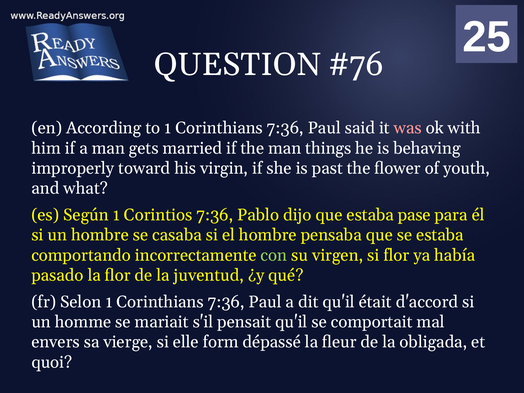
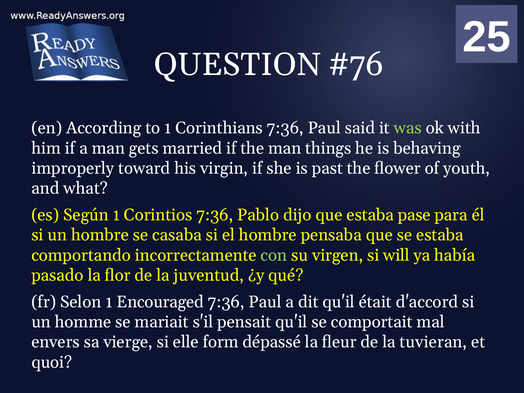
was colour: pink -> light green
si flor: flor -> will
Selon 1 Corinthians: Corinthians -> Encouraged
obligada: obligada -> tuvieran
